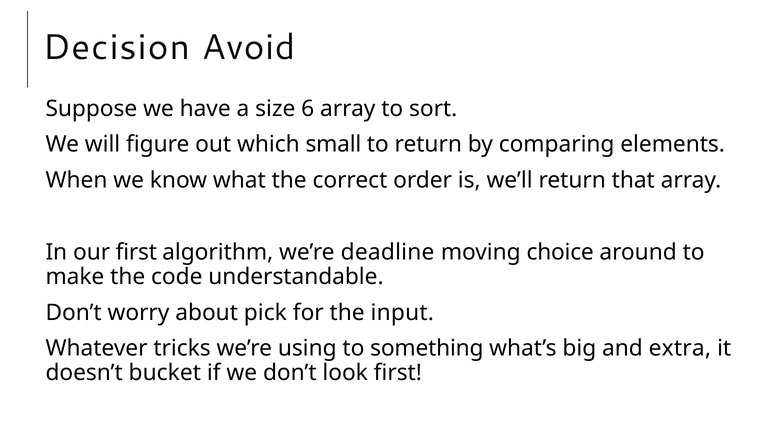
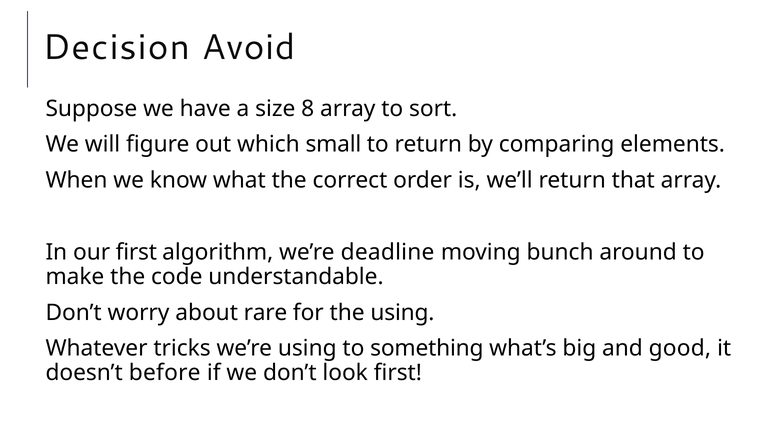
6: 6 -> 8
choice: choice -> bunch
pick: pick -> rare
the input: input -> using
extra: extra -> good
bucket: bucket -> before
